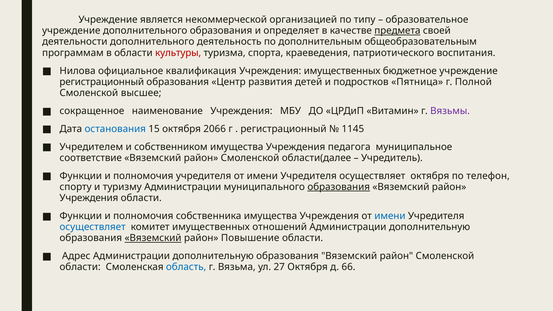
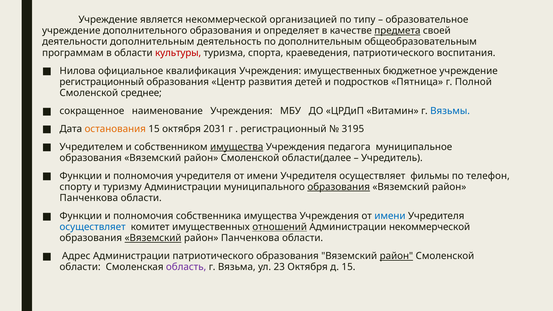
деятельности дополнительного: дополнительного -> дополнительным
высшее: высшее -> среднее
Вязьмы colour: purple -> blue
останования colour: blue -> orange
2066: 2066 -> 2031
1145: 1145 -> 3195
имущества at (237, 147) underline: none -> present
соответствие at (91, 158): соответствие -> образования
осуществляет октября: октября -> фильмы
Учреждения at (89, 198): Учреждения -> Панченкова
отношений underline: none -> present
дополнительную at (430, 227): дополнительную -> некоммерческой
Повышение at (250, 238): Повышение -> Панченкова
Адрес Администрации дополнительную: дополнительную -> патриотического
район at (396, 256) underline: none -> present
область colour: blue -> purple
27: 27 -> 23
д 66: 66 -> 15
